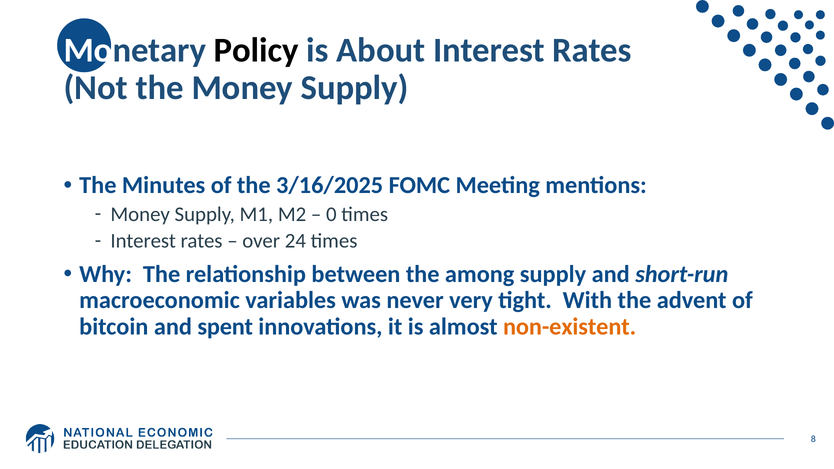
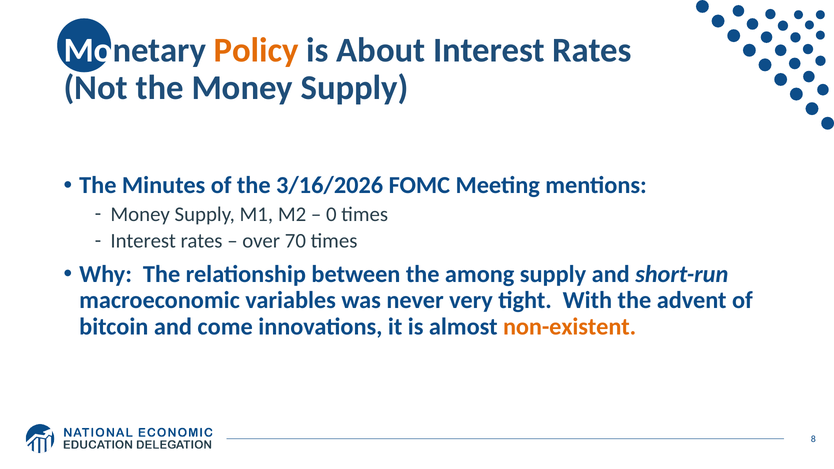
Policy colour: black -> orange
3/16/2025: 3/16/2025 -> 3/16/2026
24: 24 -> 70
spent: spent -> come
